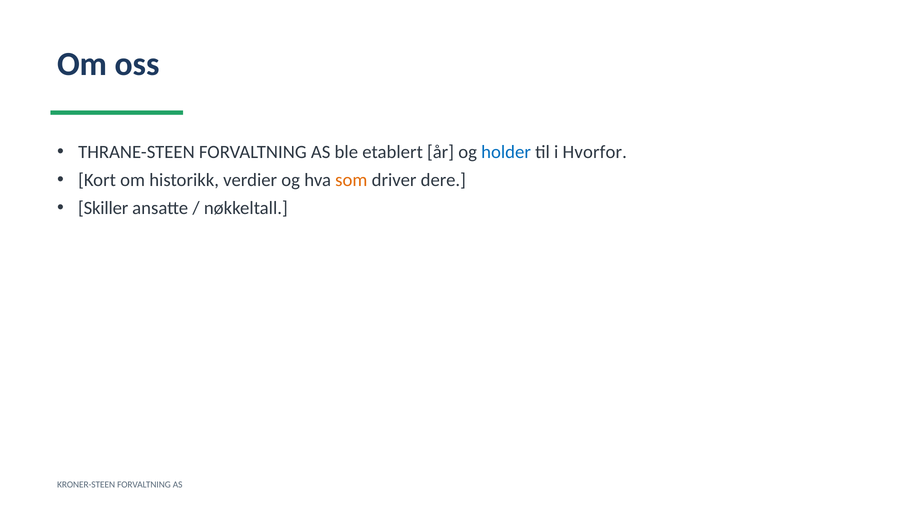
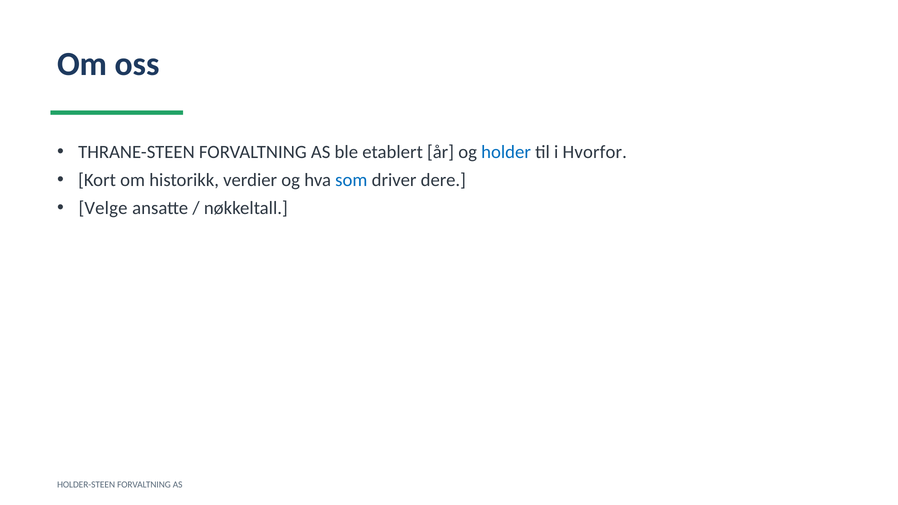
som colour: orange -> blue
Skiller: Skiller -> Velge
KRONER-STEEN: KRONER-STEEN -> HOLDER-STEEN
